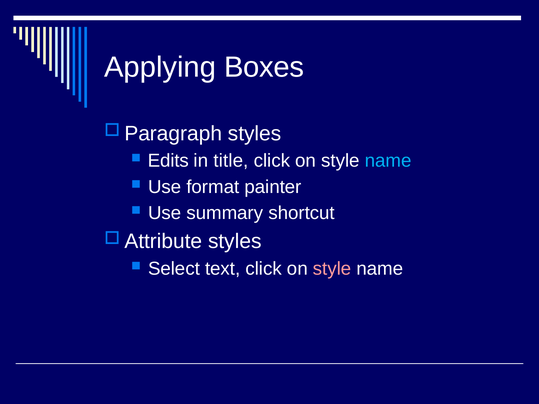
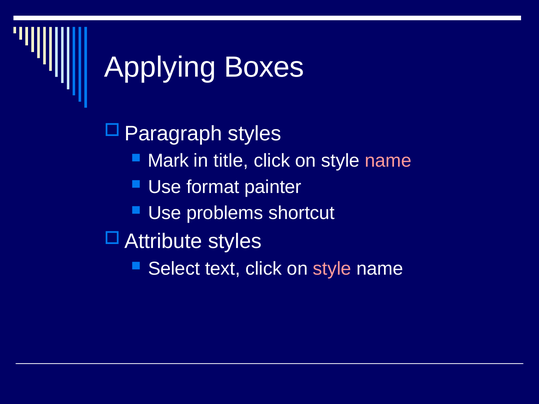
Edits: Edits -> Mark
name at (388, 161) colour: light blue -> pink
summary: summary -> problems
